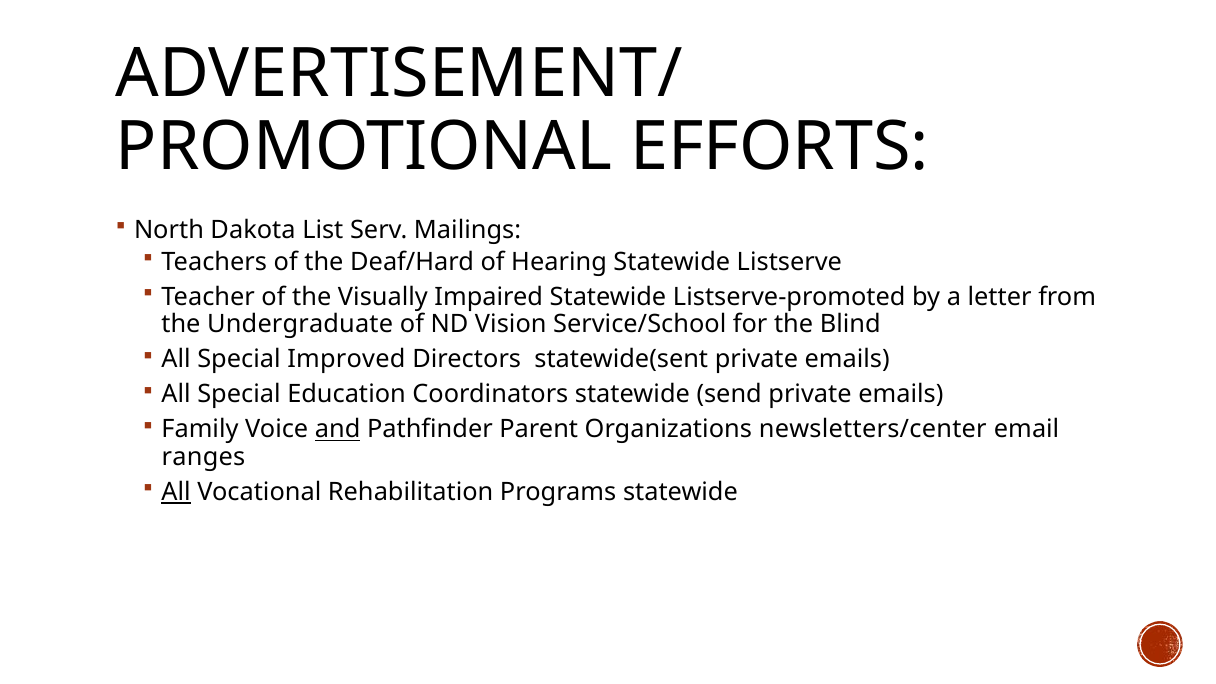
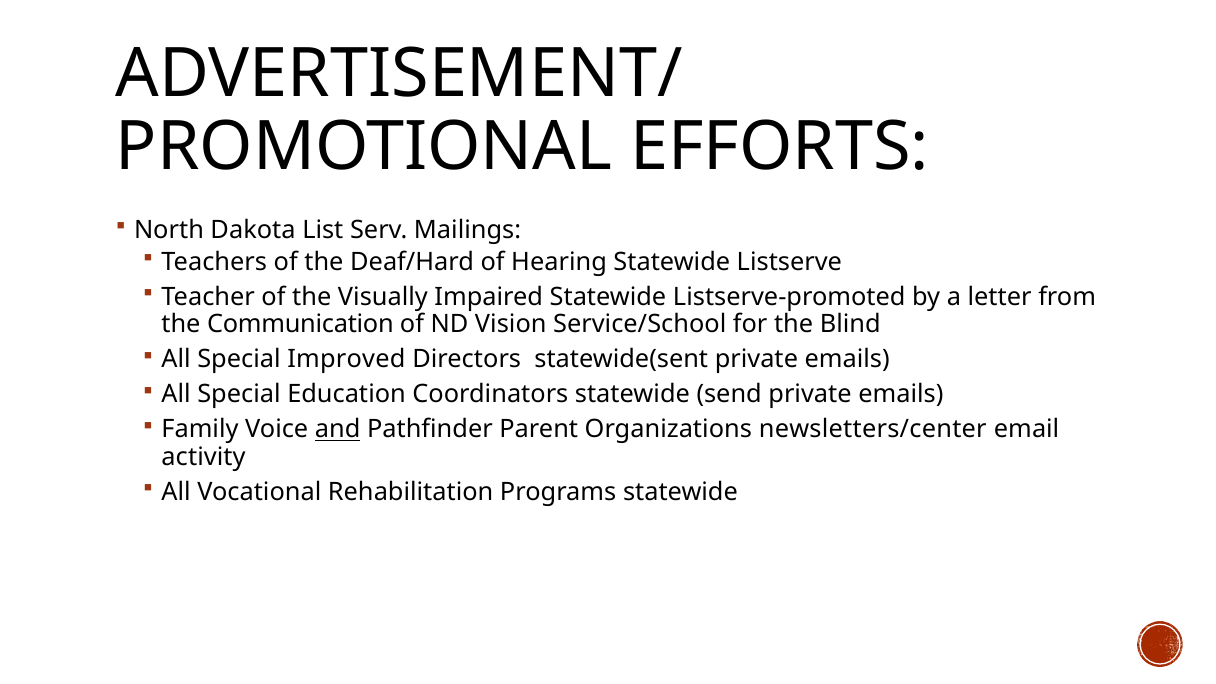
Undergraduate: Undergraduate -> Communication
ranges: ranges -> activity
All at (176, 492) underline: present -> none
